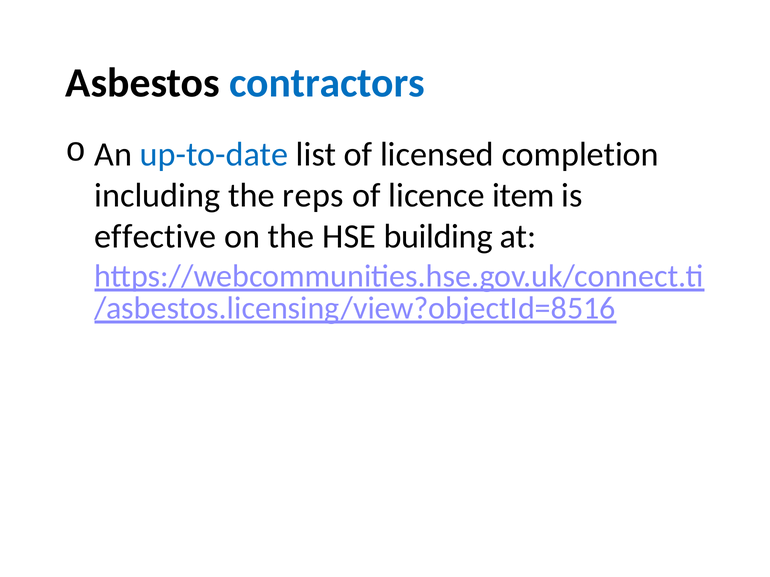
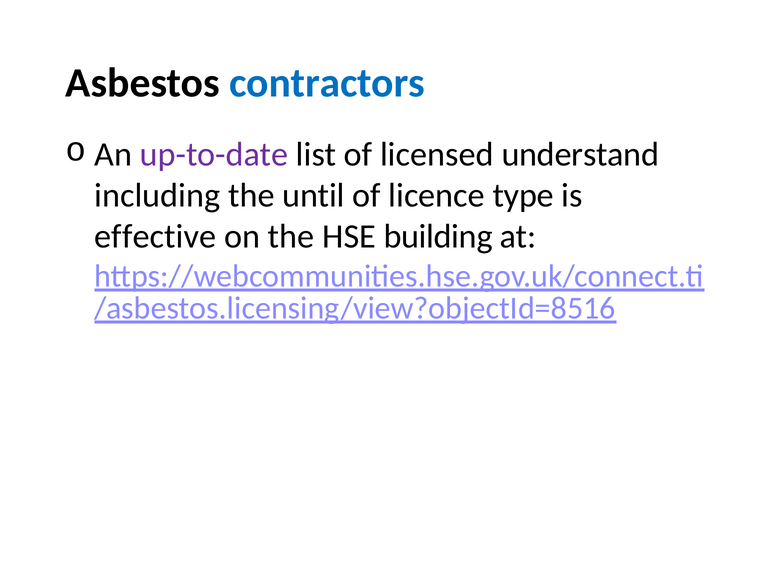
up-to-date colour: blue -> purple
completion: completion -> understand
reps: reps -> until
item: item -> type
